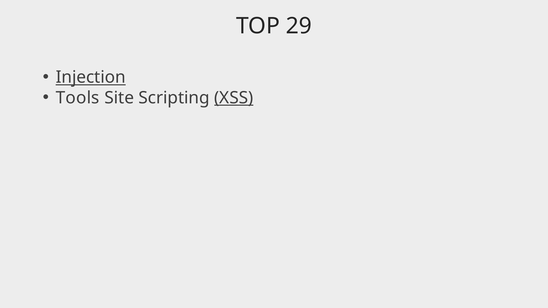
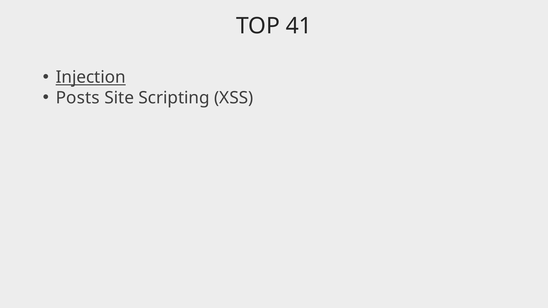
29: 29 -> 41
Tools: Tools -> Posts
XSS underline: present -> none
